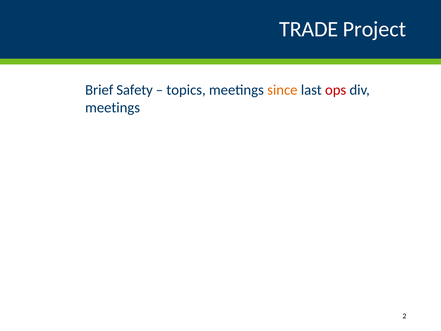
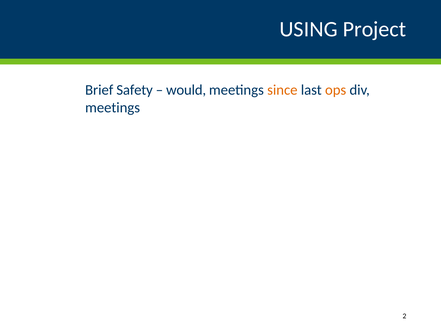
TRADE: TRADE -> USING
topics: topics -> would
ops colour: red -> orange
